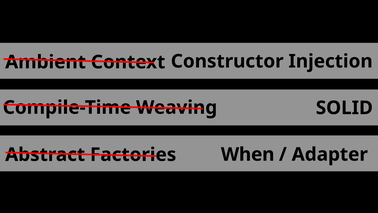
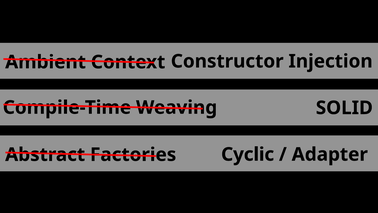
When: When -> Cyclic
